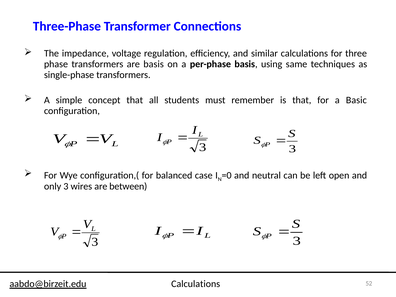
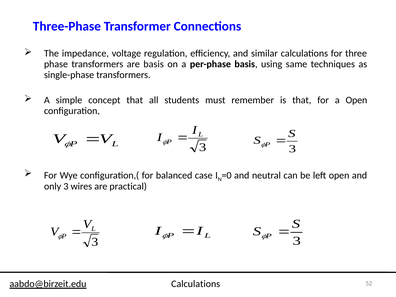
a Basic: Basic -> Open
between: between -> practical
